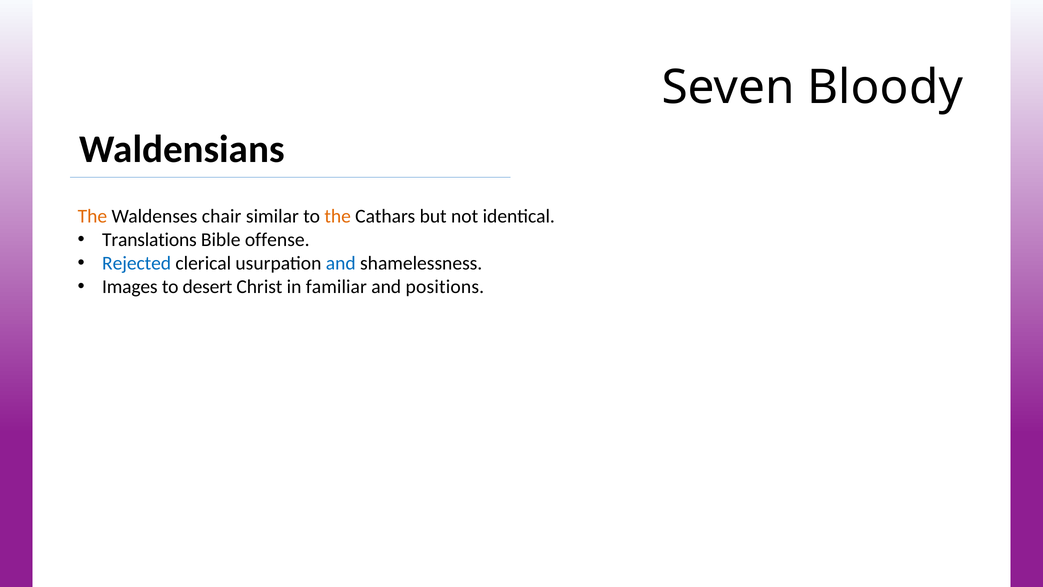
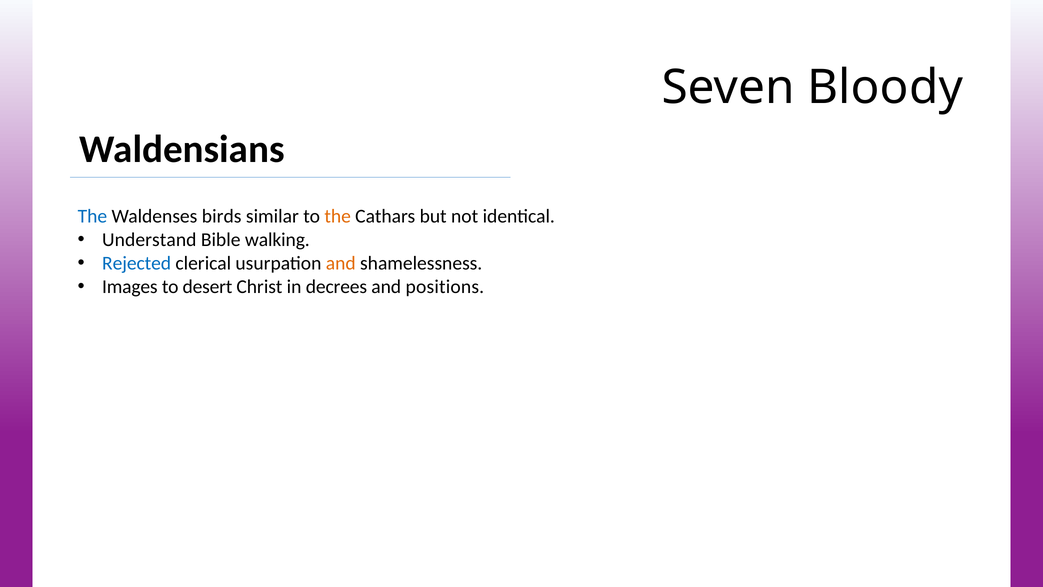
The at (92, 216) colour: orange -> blue
chair: chair -> birds
Translations: Translations -> Understand
offense: offense -> walking
and at (341, 263) colour: blue -> orange
familiar: familiar -> decrees
